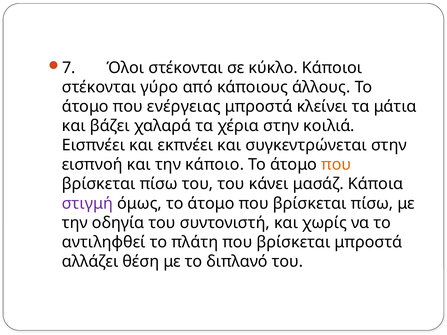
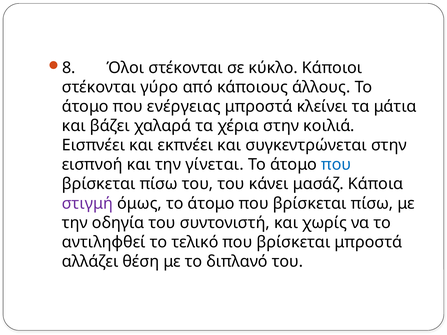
7: 7 -> 8
κάποιο: κάποιο -> γίνεται
που at (336, 165) colour: orange -> blue
πλάτη: πλάτη -> τελικό
